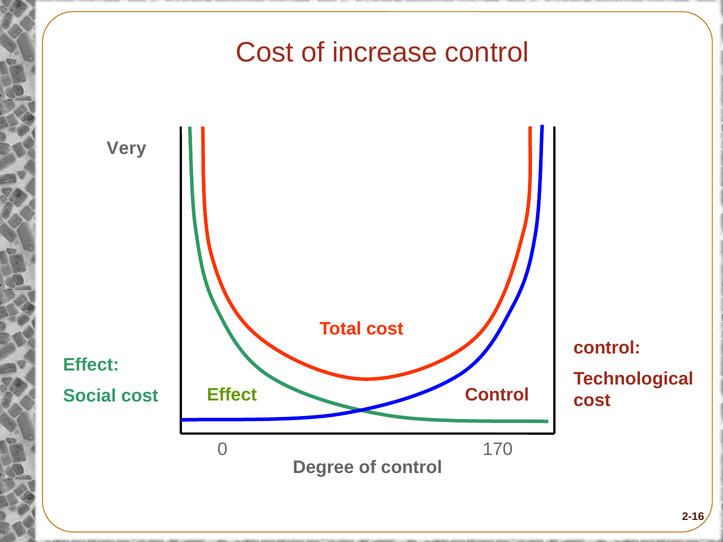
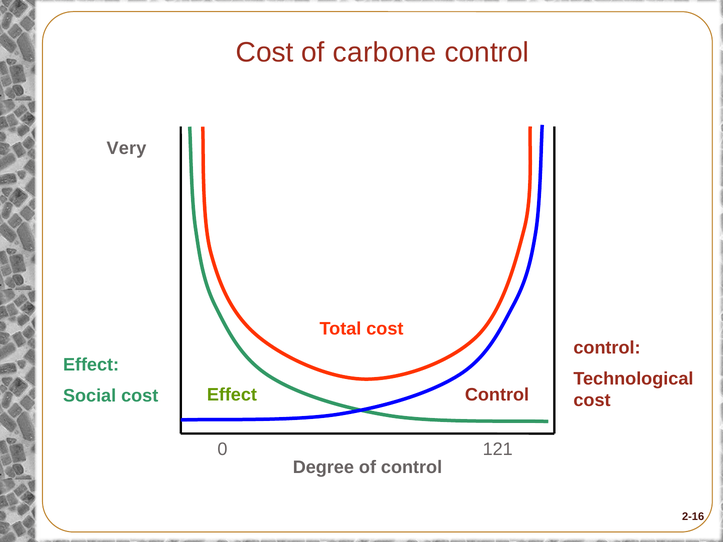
increase: increase -> carbone
170: 170 -> 121
